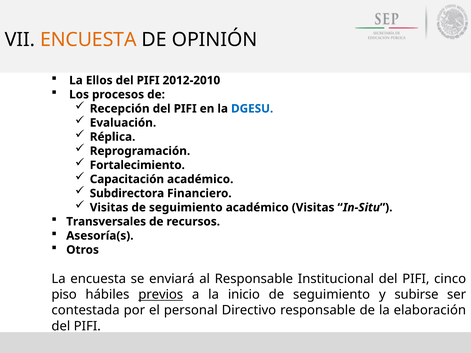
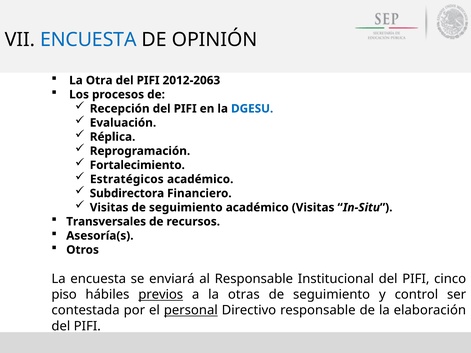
ENCUESTA at (88, 40) colour: orange -> blue
Ellos: Ellos -> Otra
2012-2010: 2012-2010 -> 2012-2063
Capacitación: Capacitación -> Estratégicos
inicio: inicio -> otras
subirse: subirse -> control
personal underline: none -> present
